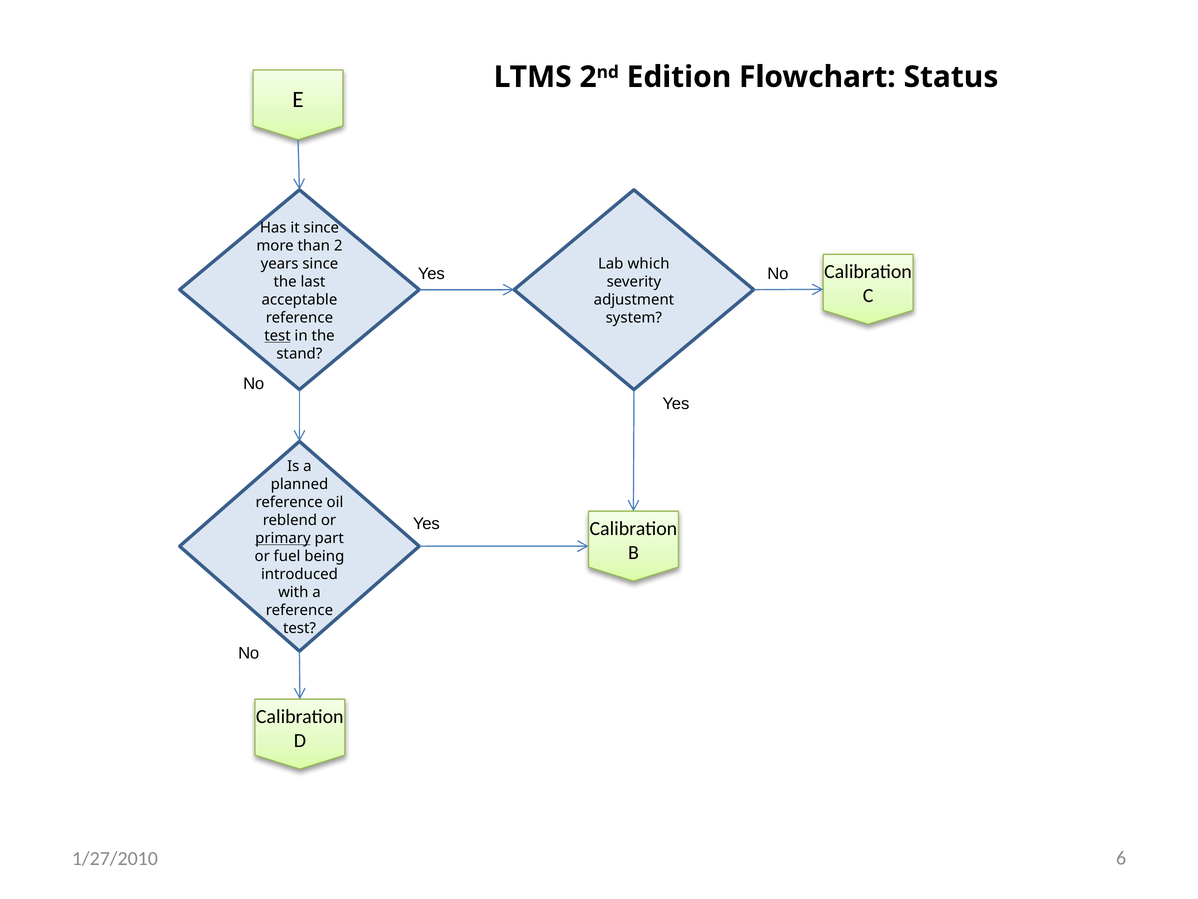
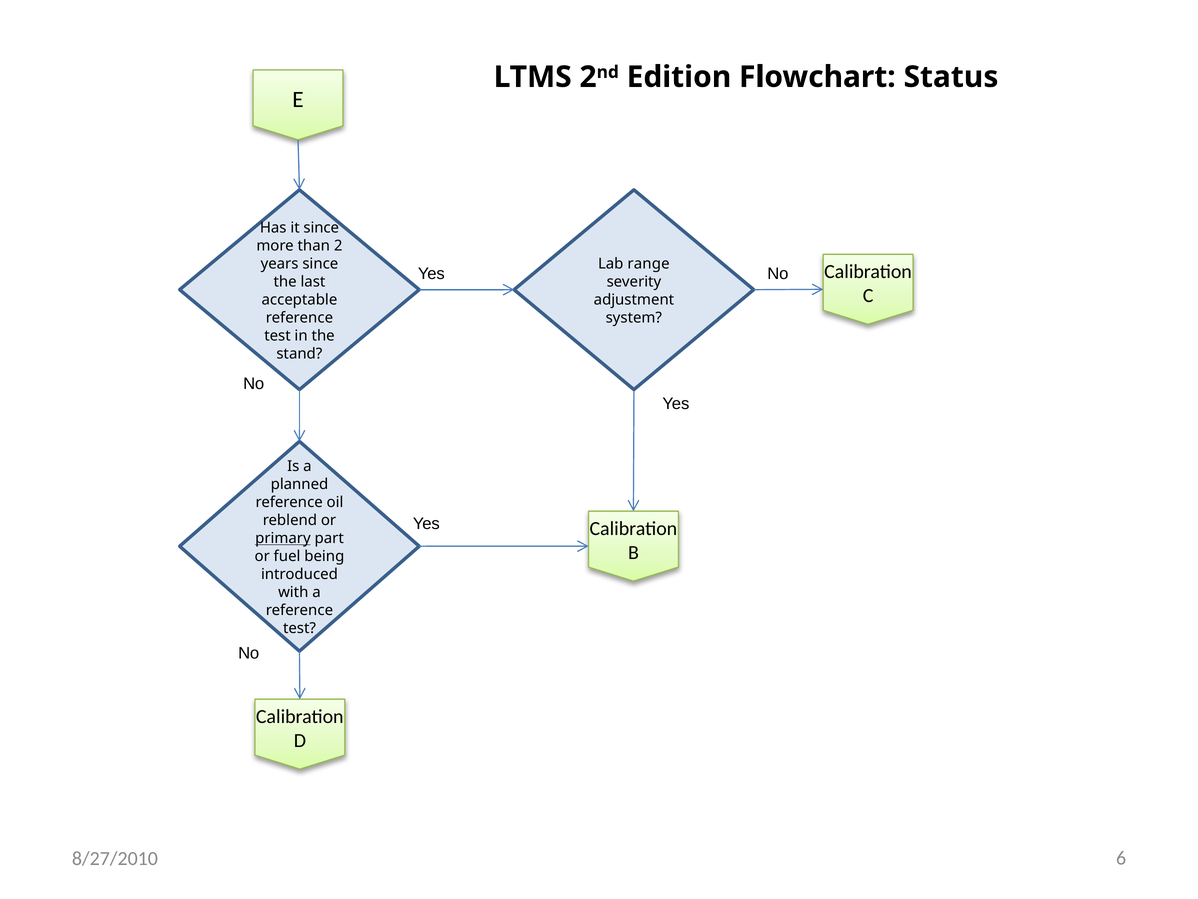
which: which -> range
test at (277, 336) underline: present -> none
1/27/2010: 1/27/2010 -> 8/27/2010
